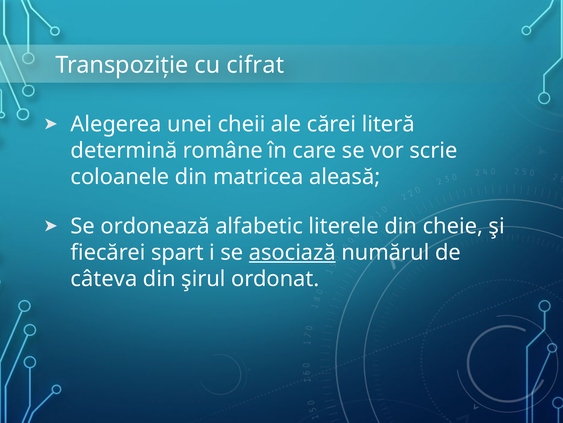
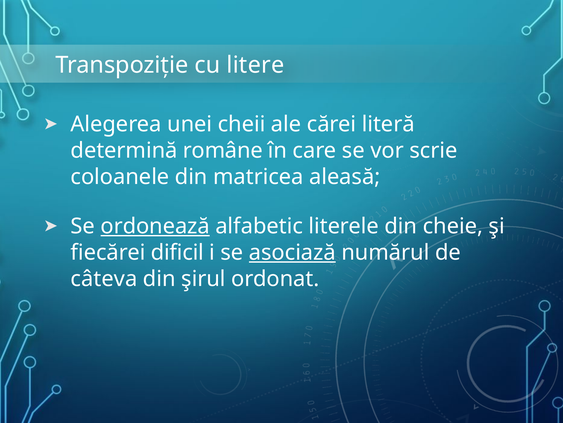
cifrat: cifrat -> litere
ordonează underline: none -> present
spart: spart -> dificil
